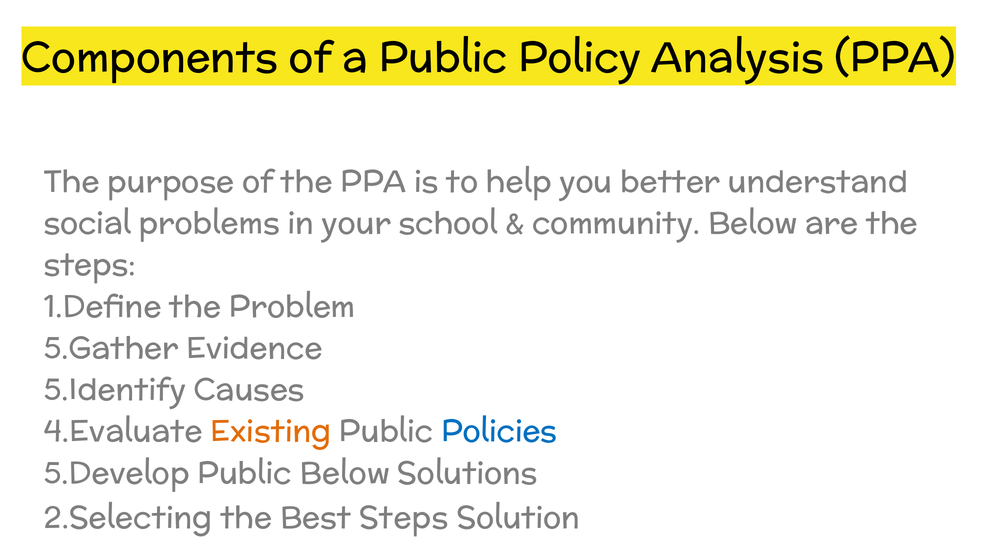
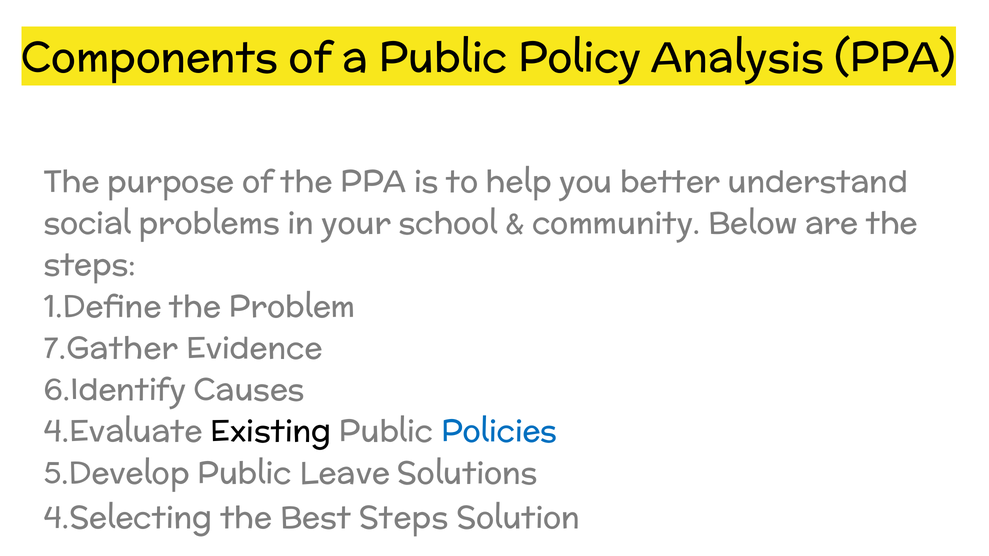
5.Gather: 5.Gather -> 7.Gather
5.Identify: 5.Identify -> 6.Identify
Existing colour: orange -> black
Public Below: Below -> Leave
2.Selecting: 2.Selecting -> 4.Selecting
